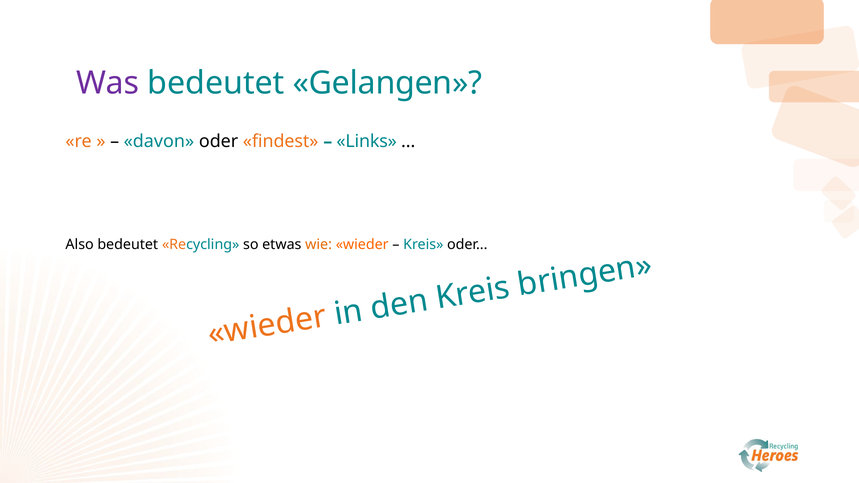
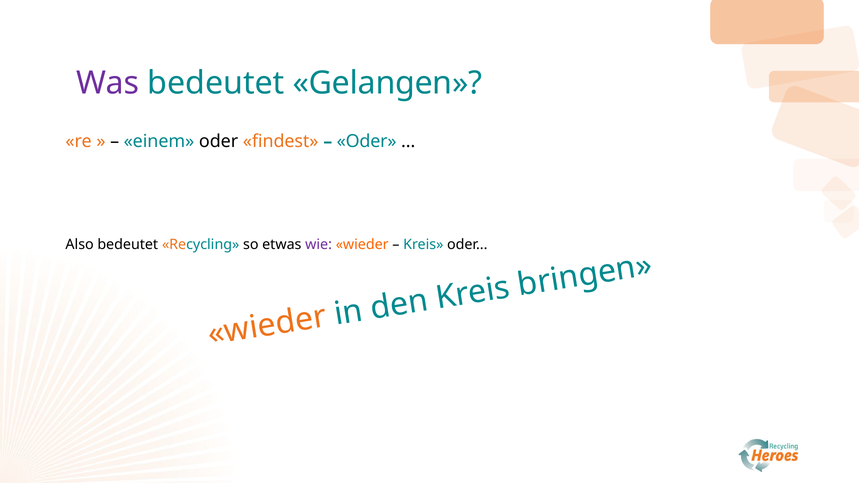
davon: davon -> einem
Links at (367, 141): Links -> Oder
wie colour: orange -> purple
